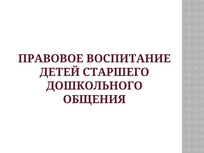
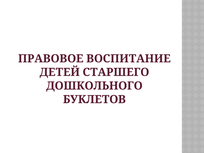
ОБЩЕНИЯ: ОБЩЕНИЯ -> БУКЛЕТОВ
